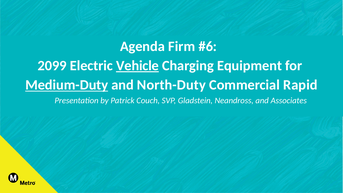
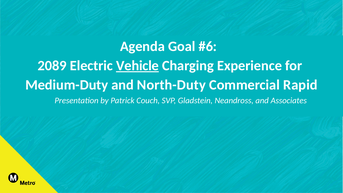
Firm: Firm -> Goal
2099: 2099 -> 2089
Equipment: Equipment -> Experience
Medium-Duty underline: present -> none
